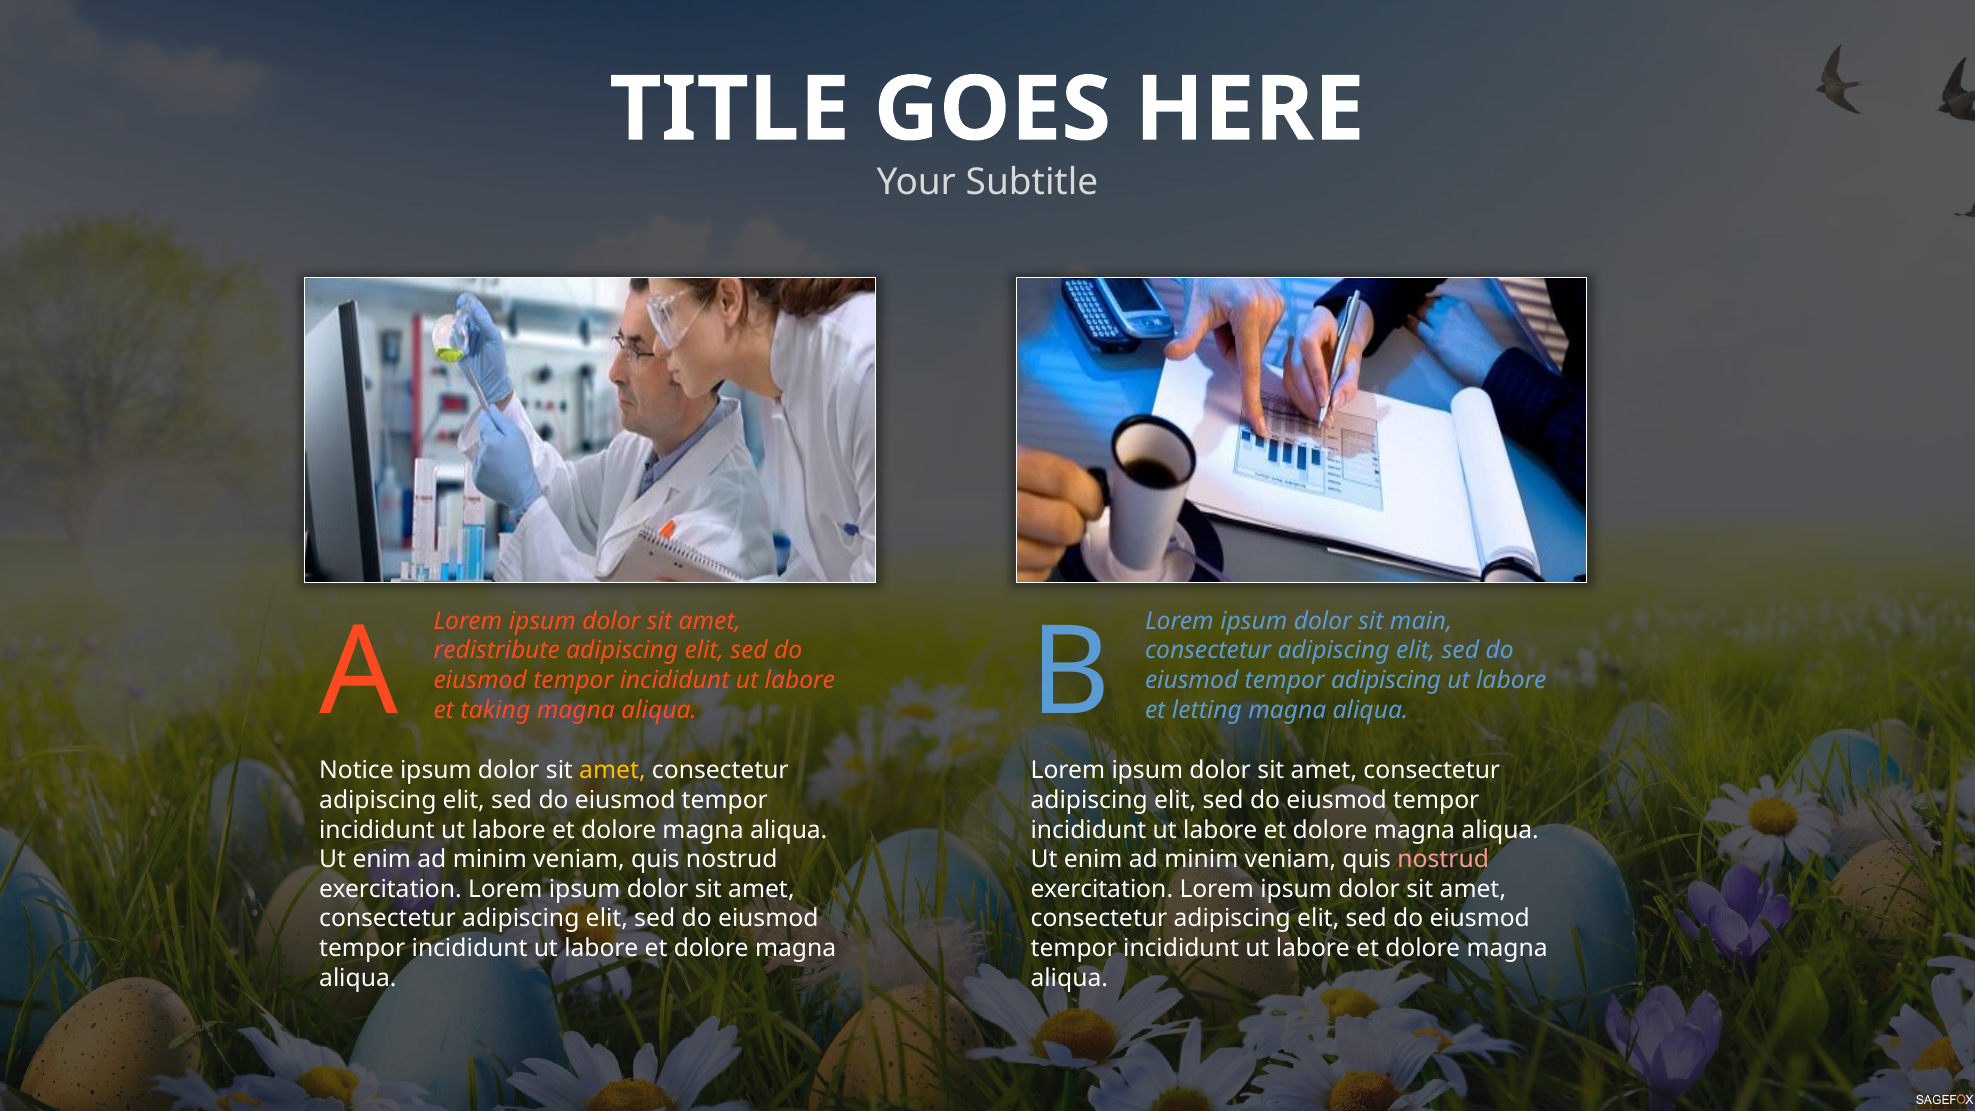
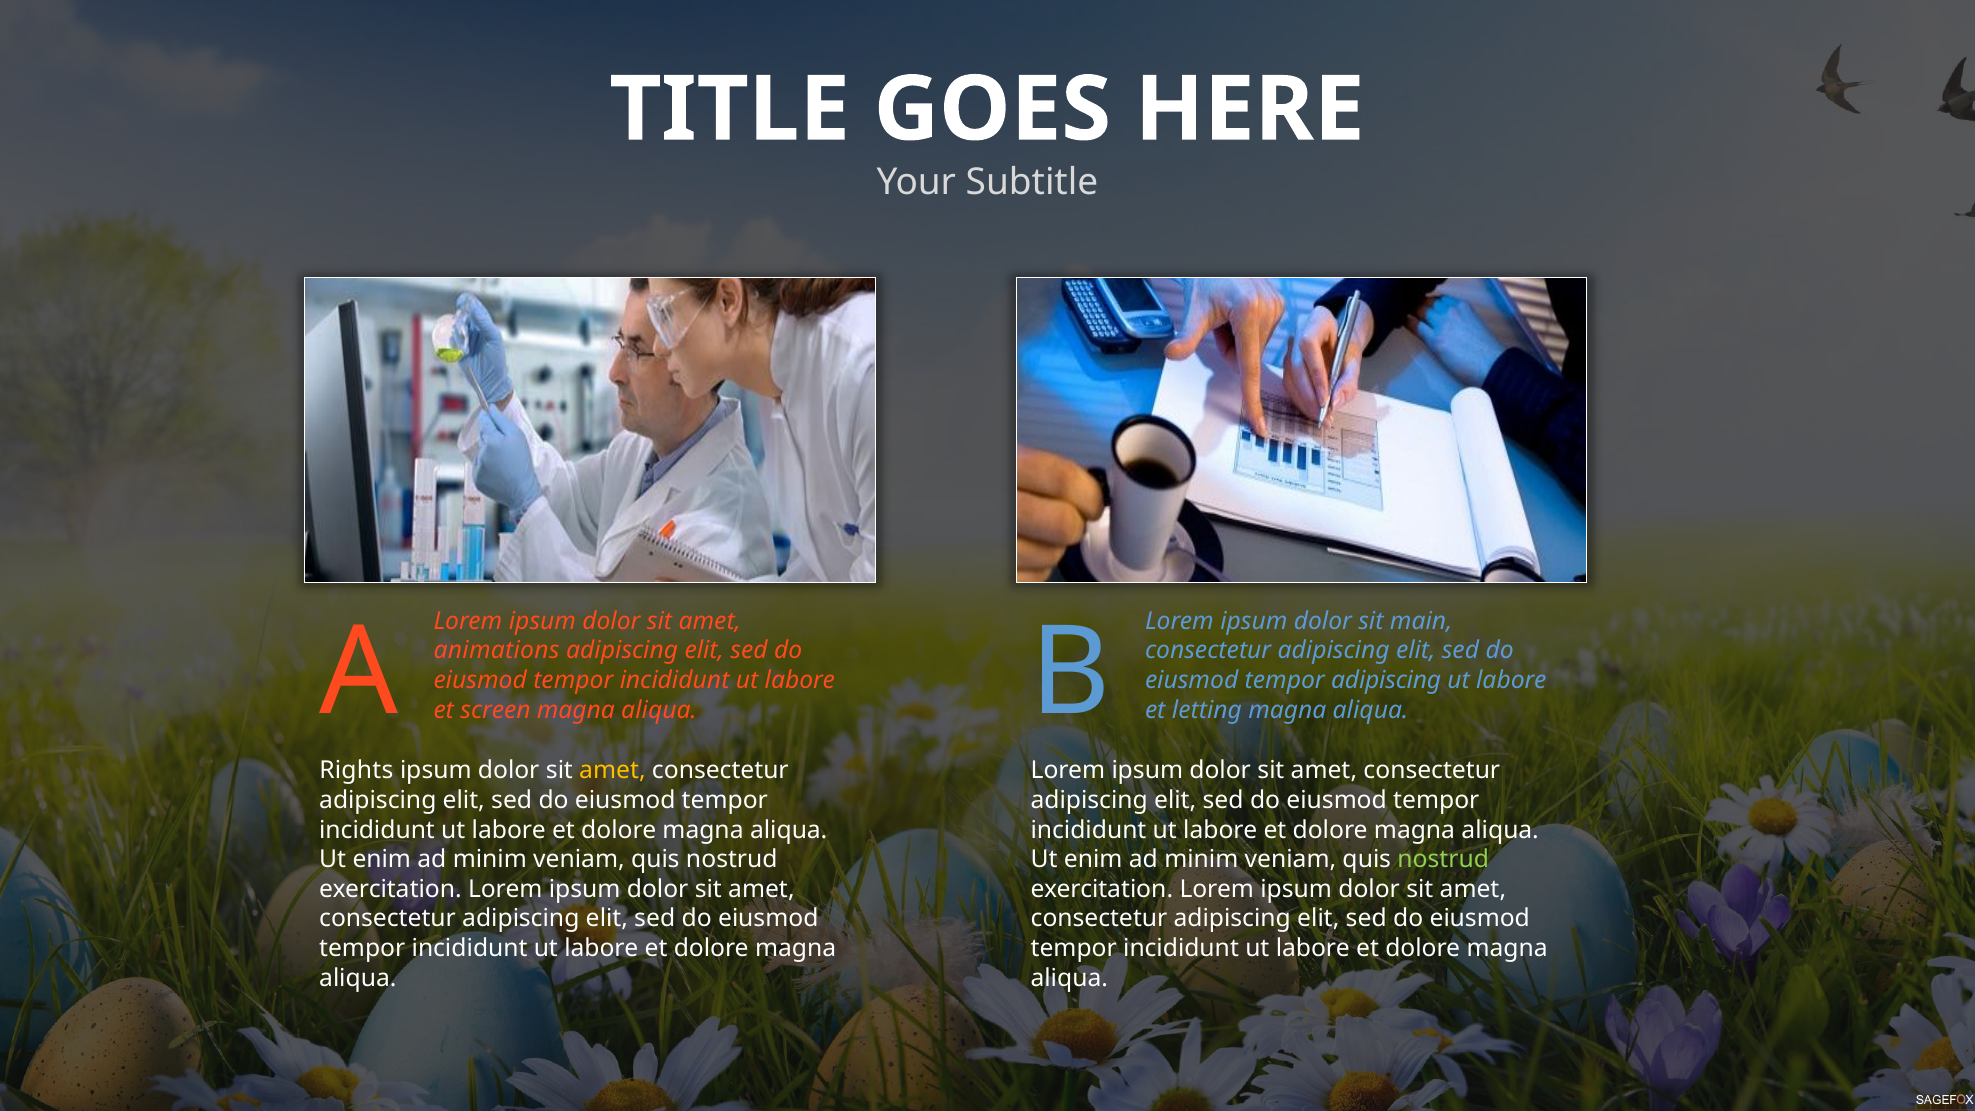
redistribute: redistribute -> animations
taking: taking -> screen
Notice: Notice -> Rights
nostrud at (1443, 860) colour: pink -> light green
